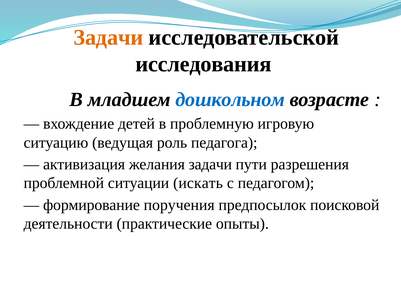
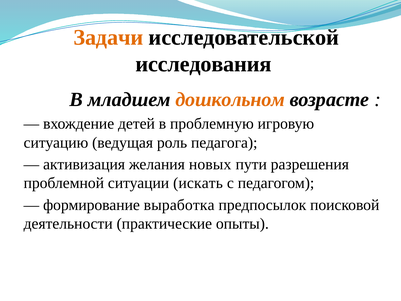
дошкольном colour: blue -> orange
желания задачи: задачи -> новых
поручения: поручения -> выработка
